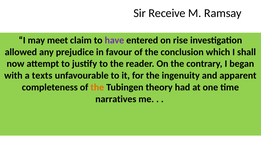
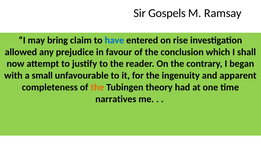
Receive: Receive -> Gospels
meet: meet -> bring
have colour: purple -> blue
texts: texts -> small
